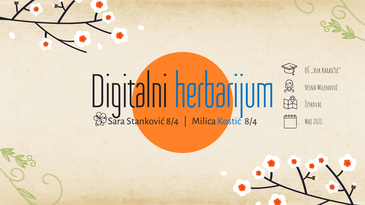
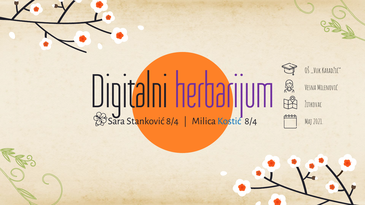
herbarijum colour: blue -> purple
